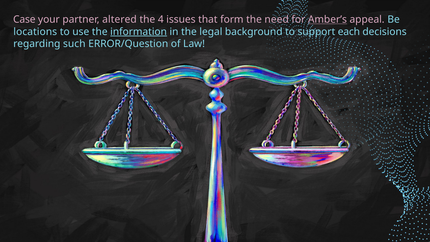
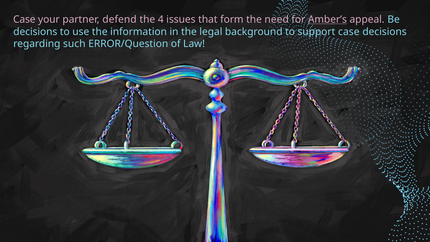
altered: altered -> defend
locations at (35, 32): locations -> decisions
information underline: present -> none
support each: each -> case
